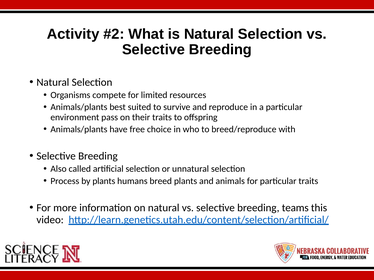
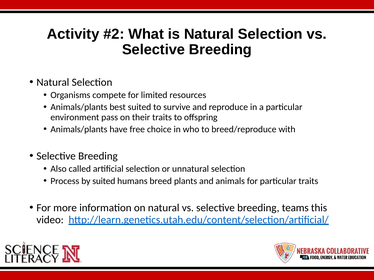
by plants: plants -> suited
